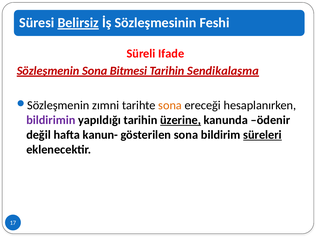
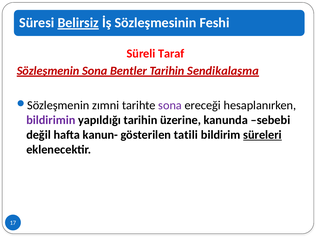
Ifade: Ifade -> Taraf
Bitmesi: Bitmesi -> Bentler
sona at (170, 105) colour: orange -> purple
üzerine underline: present -> none
ödenir: ödenir -> sebebi
gösterilen sona: sona -> tatili
